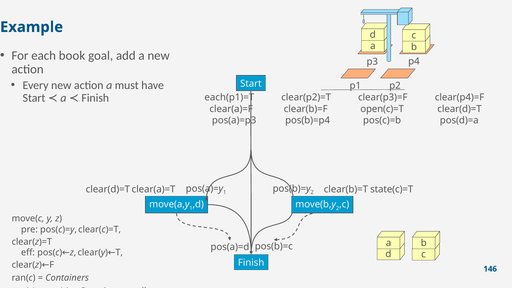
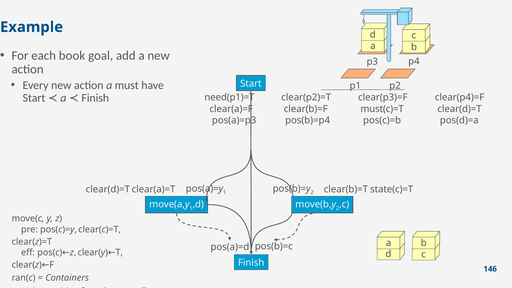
each(p1)=T: each(p1)=T -> need(p1)=T
open(c)=T: open(c)=T -> must(c)=T
